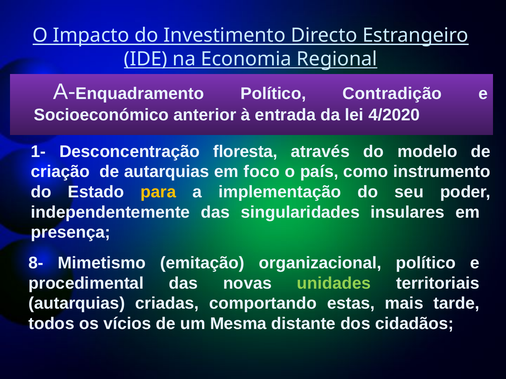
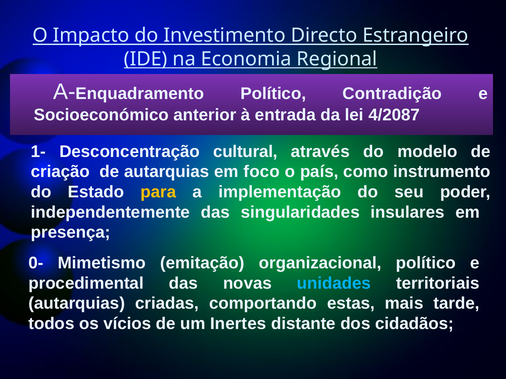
4/2020: 4/2020 -> 4/2087
floresta: floresta -> cultural
8-: 8- -> 0-
unidades colour: light green -> light blue
Mesma: Mesma -> Inertes
